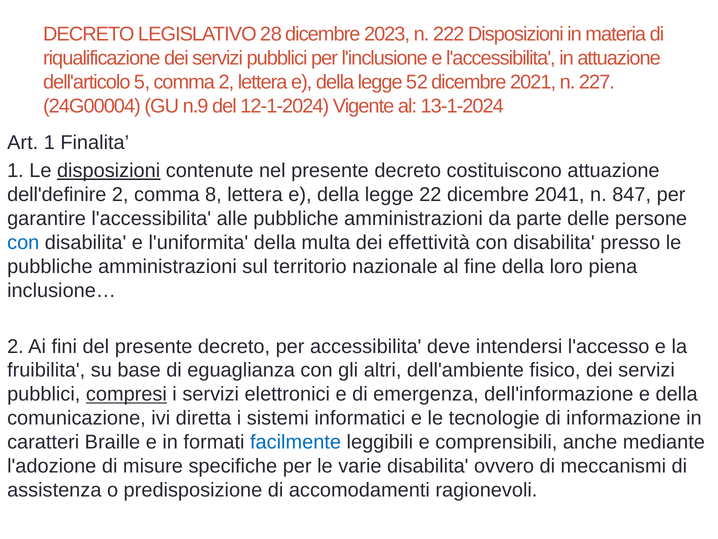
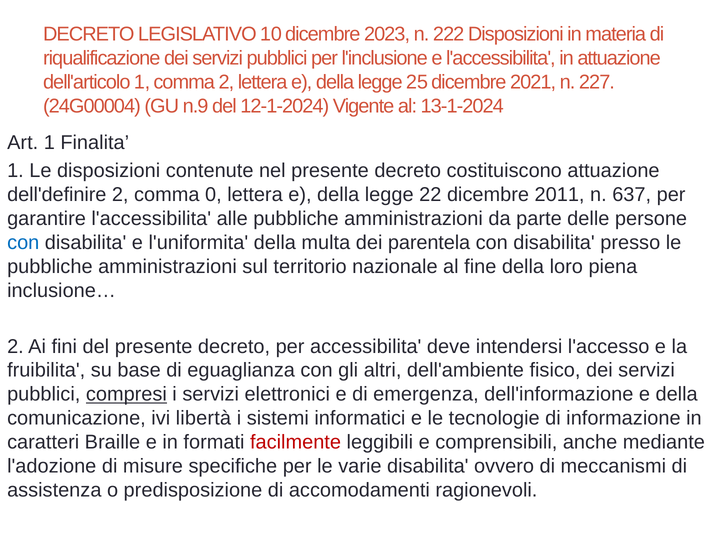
28: 28 -> 10
dell'articolo 5: 5 -> 1
52: 52 -> 25
disposizioni at (109, 171) underline: present -> none
8: 8 -> 0
2041: 2041 -> 2011
847: 847 -> 637
effettività: effettività -> parentela
diretta: diretta -> libertà
facilmente colour: blue -> red
